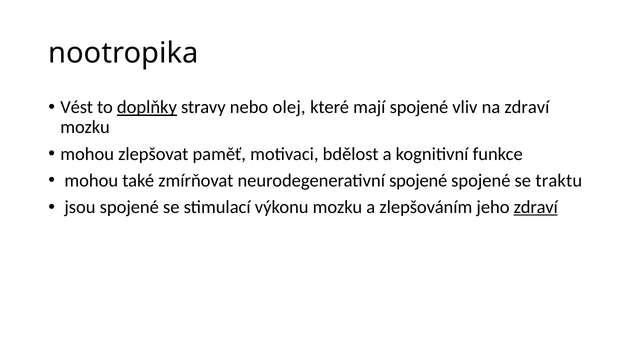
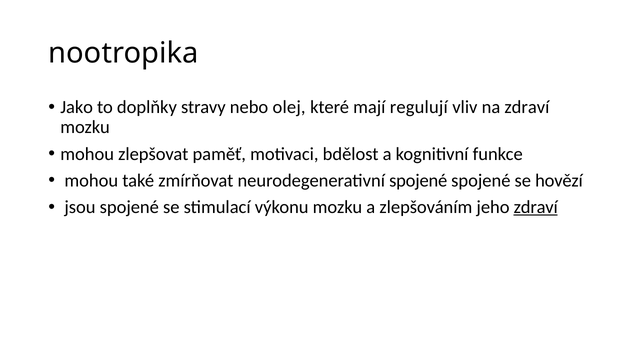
Vést: Vést -> Jako
doplňky underline: present -> none
mají spojené: spojené -> regulují
traktu: traktu -> hovězí
